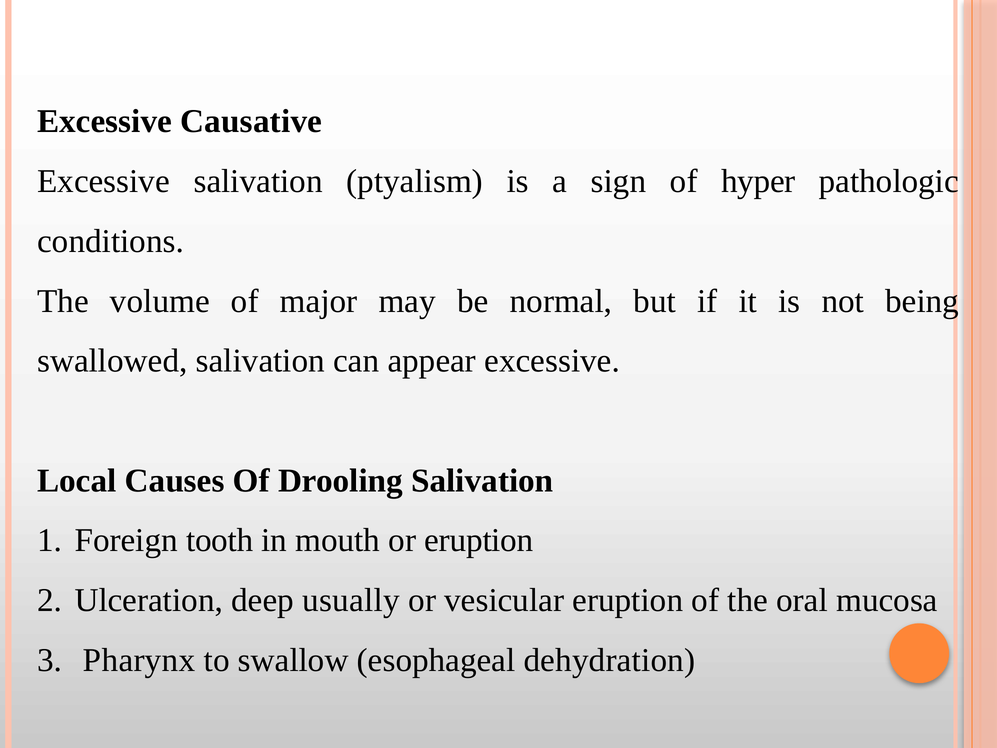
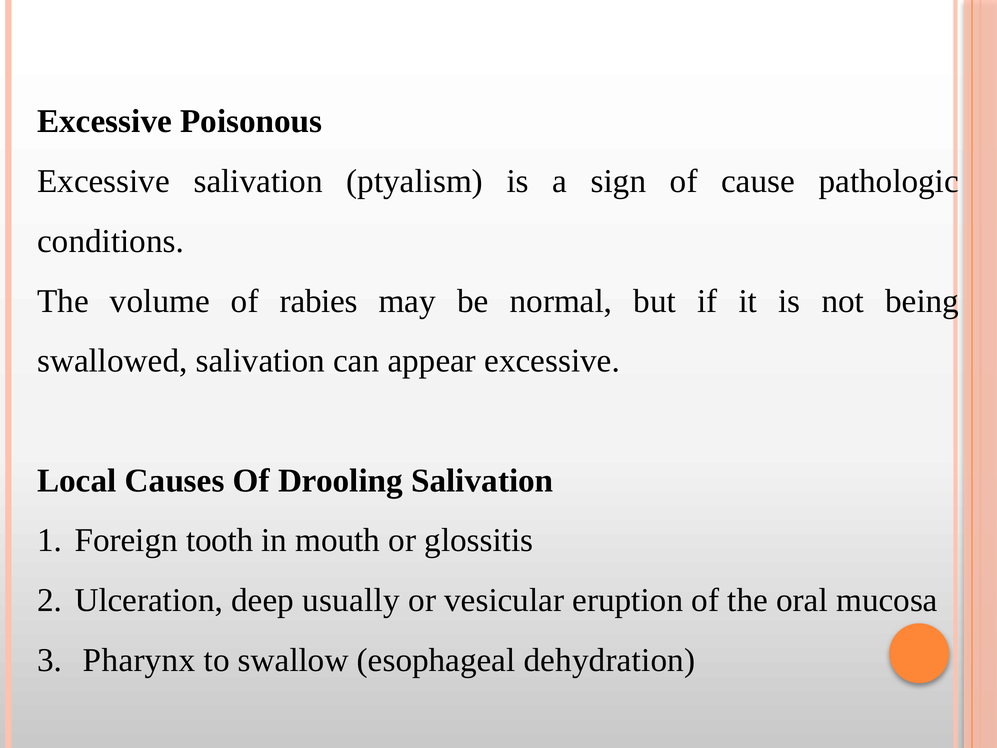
Causative: Causative -> Poisonous
hyper: hyper -> cause
major: major -> rabies
or eruption: eruption -> glossitis
